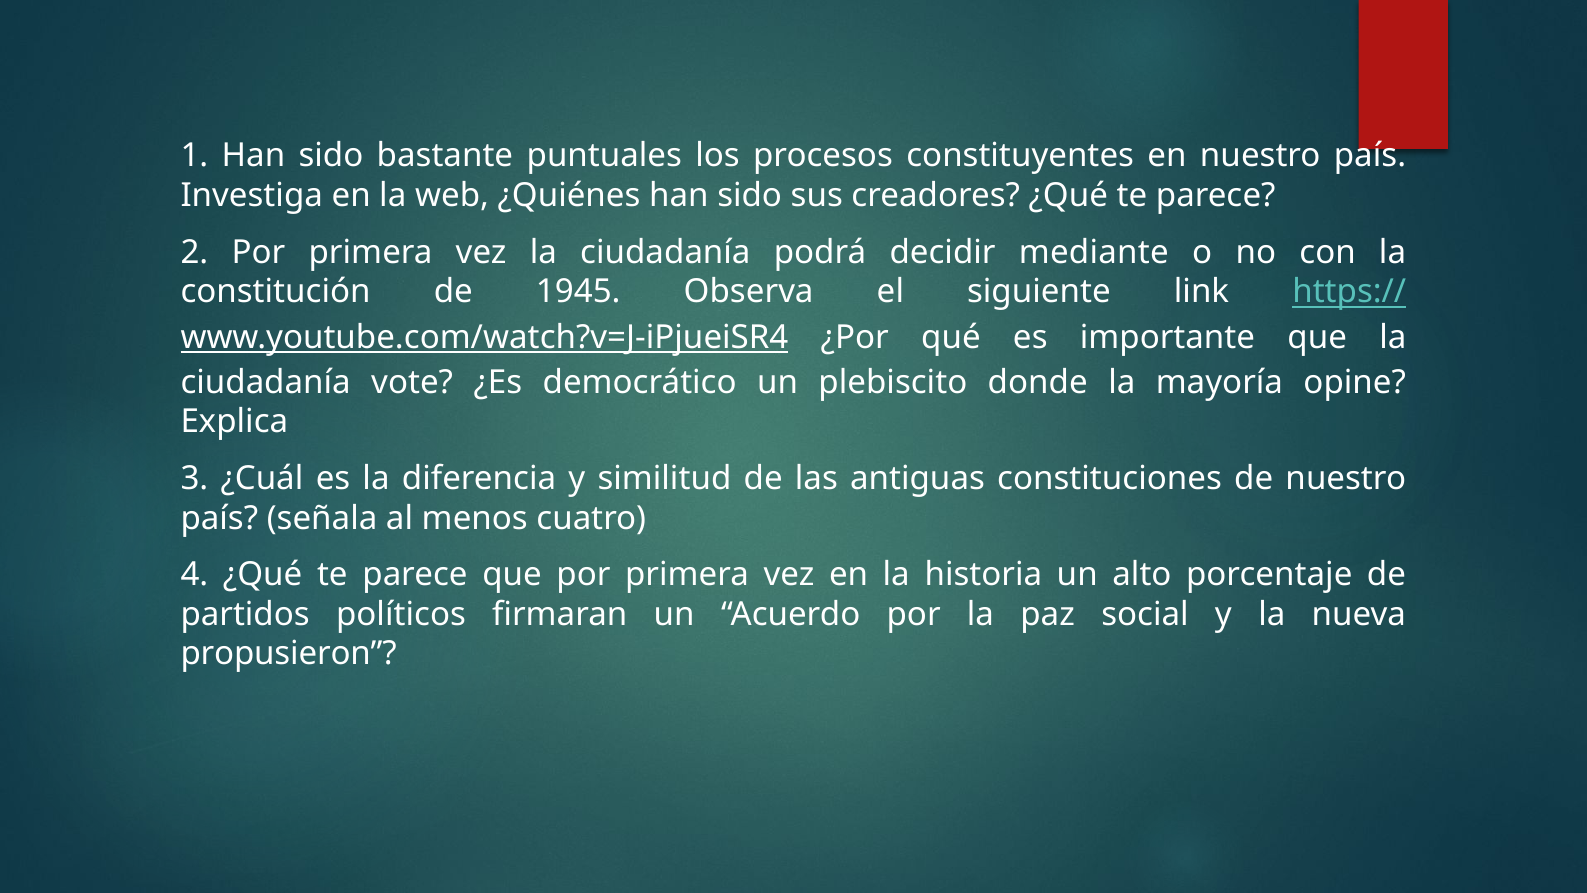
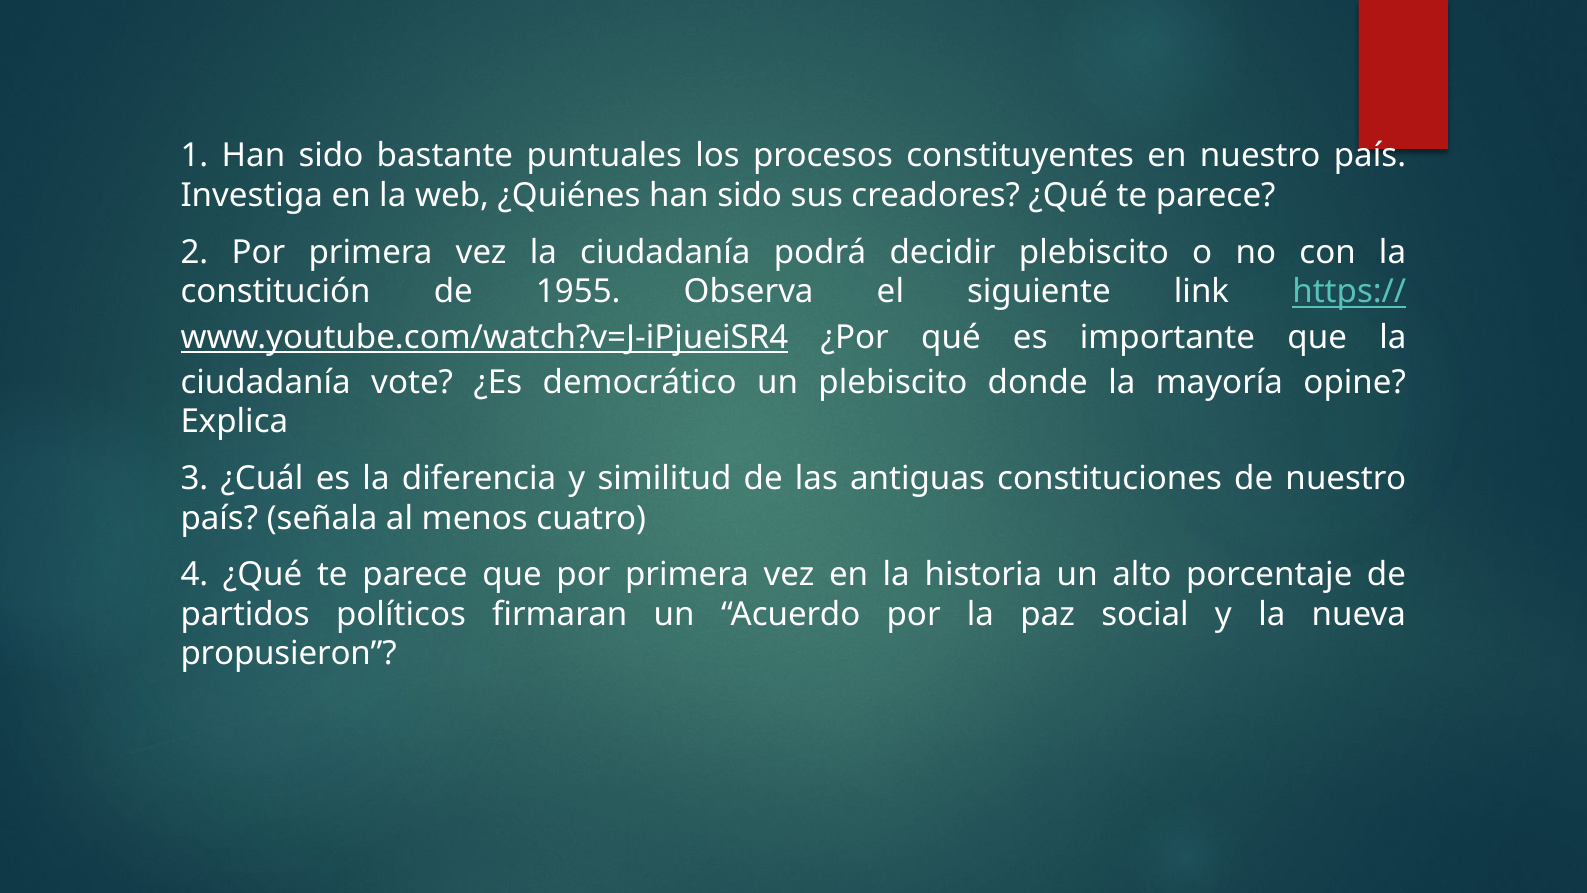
decidir mediante: mediante -> plebiscito
1945: 1945 -> 1955
